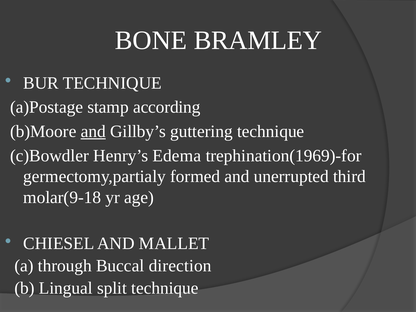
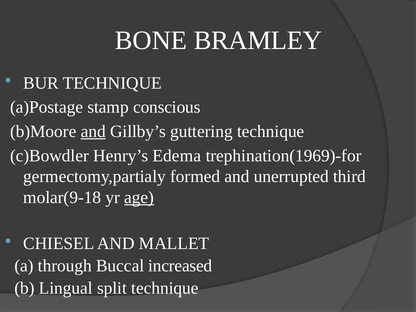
according: according -> conscious
age underline: none -> present
direction: direction -> increased
